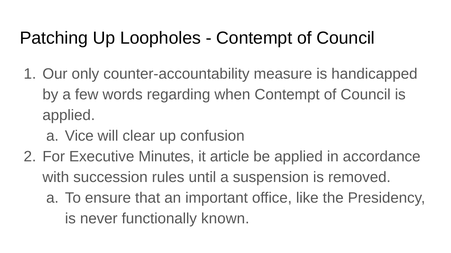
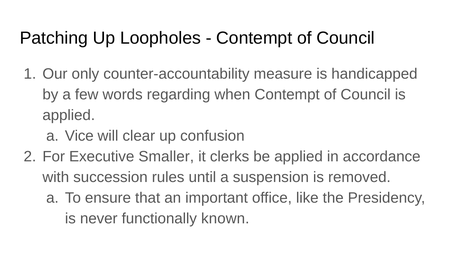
Minutes: Minutes -> Smaller
article: article -> clerks
